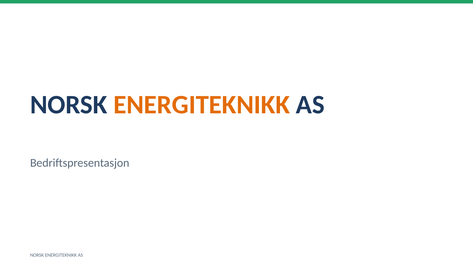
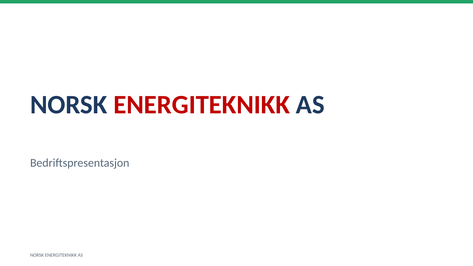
ENERGITEKNIKK at (202, 105) colour: orange -> red
